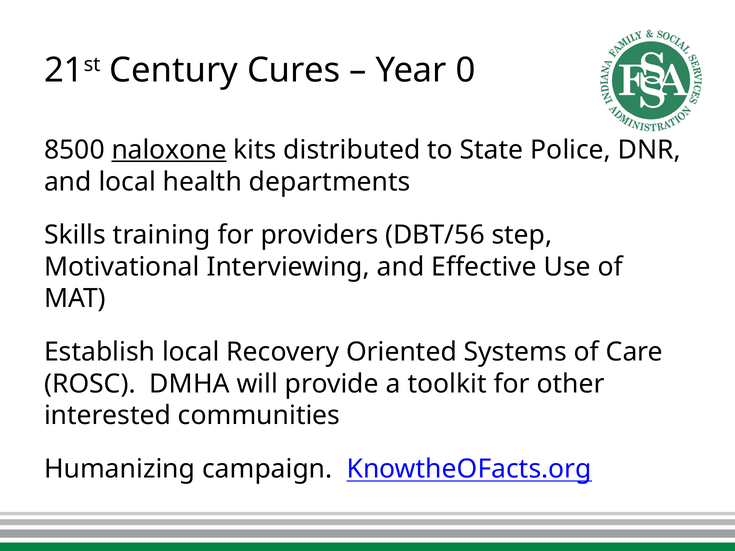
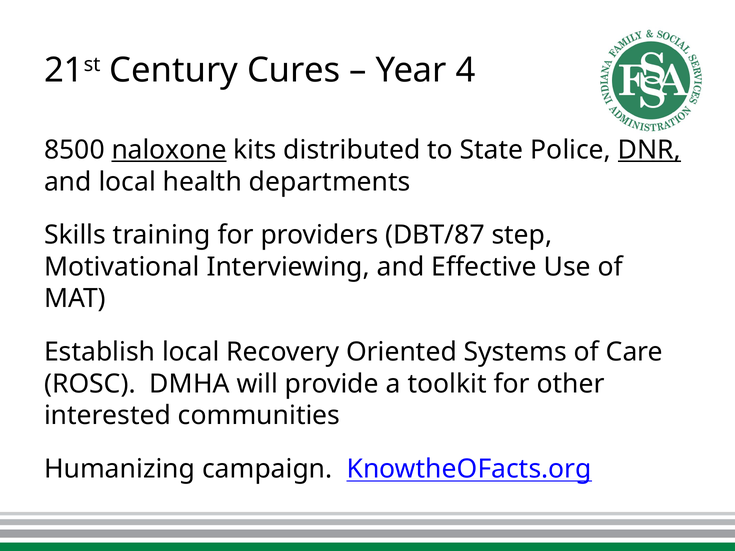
0: 0 -> 4
DNR underline: none -> present
DBT/56: DBT/56 -> DBT/87
